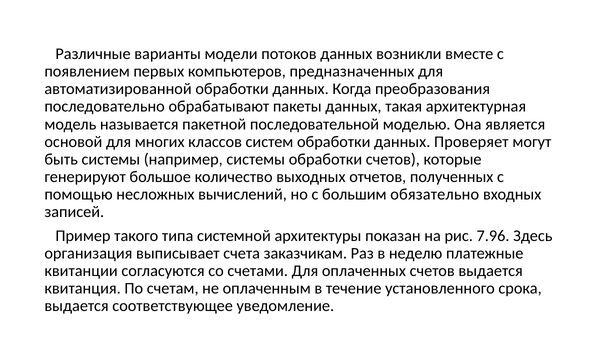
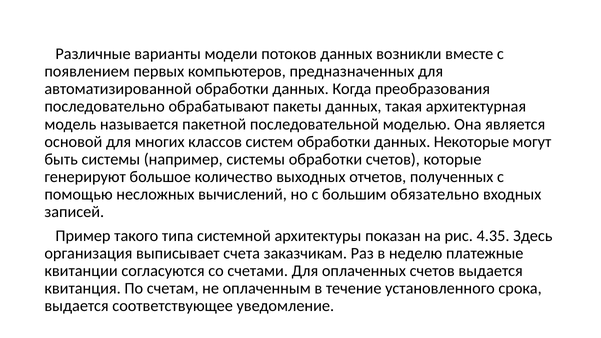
Проверяет: Проверяет -> Некоторые
7.96: 7.96 -> 4.35
